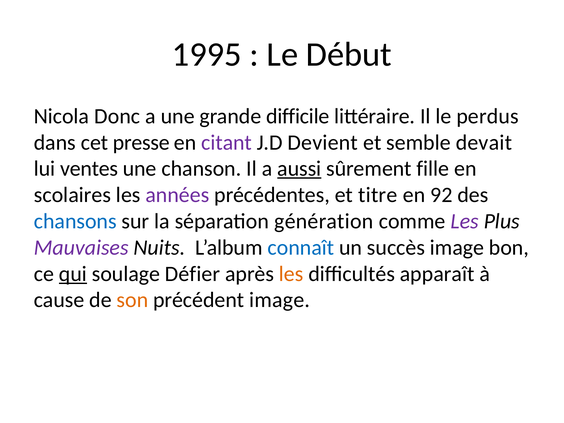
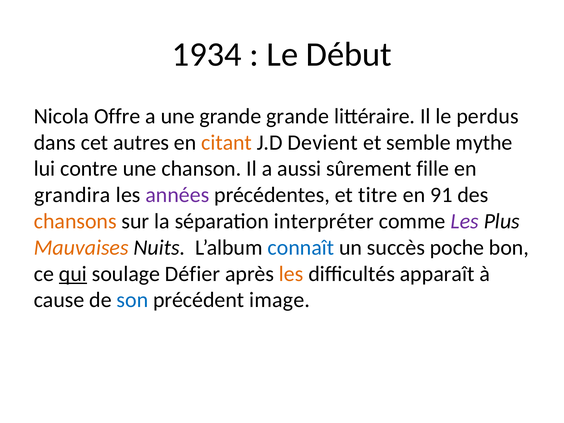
1995: 1995 -> 1934
Donc: Donc -> Offre
grande difficile: difficile -> grande
presse: presse -> autres
citant colour: purple -> orange
devait: devait -> mythe
ventes: ventes -> contre
aussi underline: present -> none
scolaires: scolaires -> grandira
92: 92 -> 91
chansons colour: blue -> orange
génération: génération -> interpréter
Mauvaises colour: purple -> orange
succès image: image -> poche
son colour: orange -> blue
